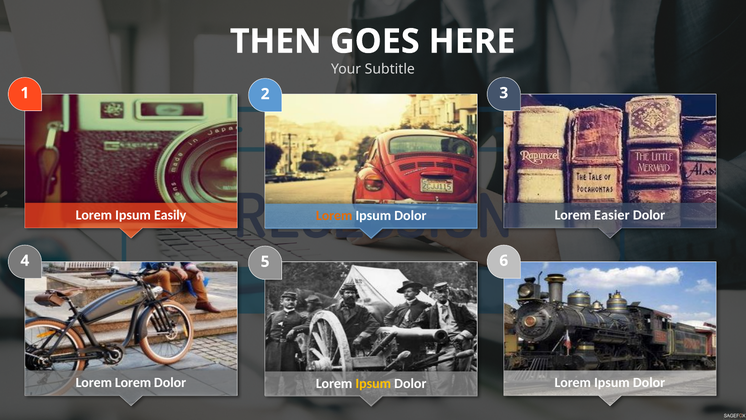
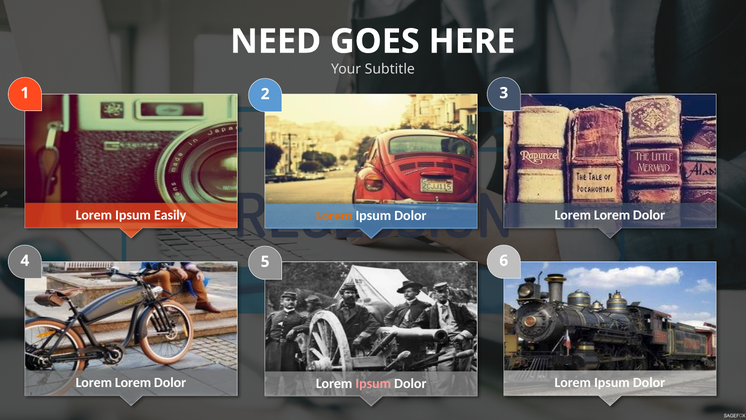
THEN: THEN -> NEED
Easier at (612, 215): Easier -> Lorem
Ipsum at (373, 383) colour: yellow -> pink
